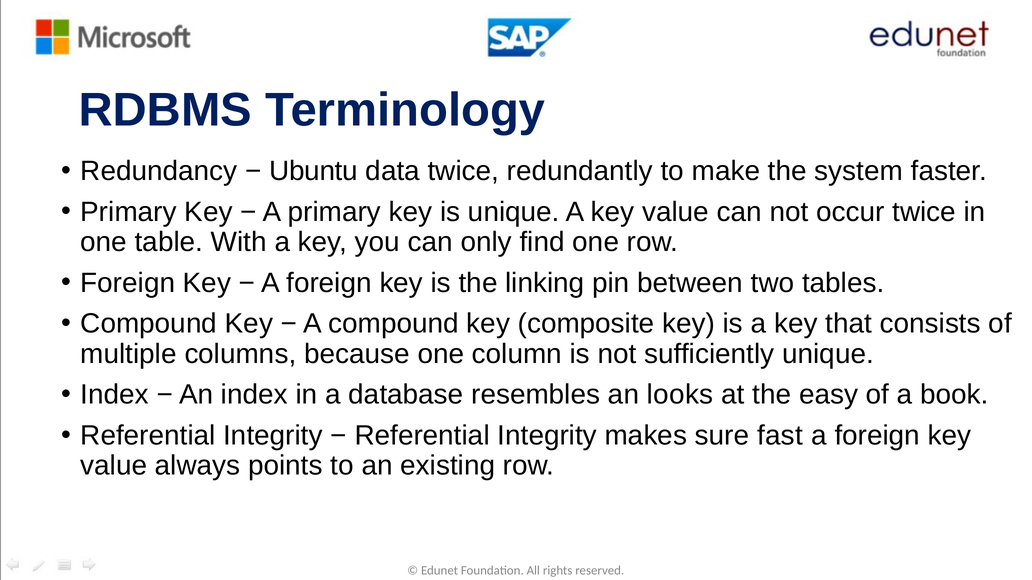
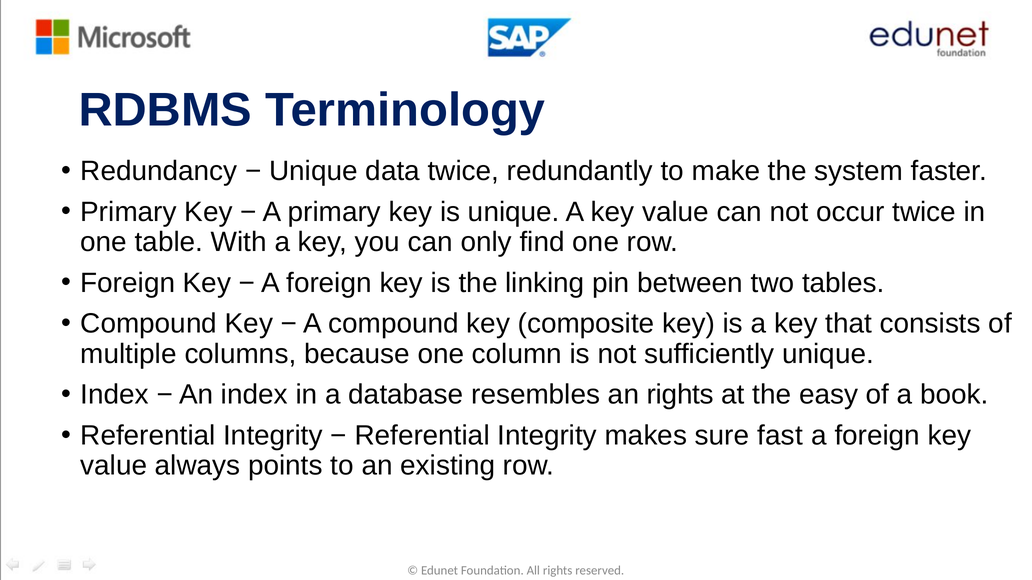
Ubuntu at (314, 171): Ubuntu -> Unique
an looks: looks -> rights
